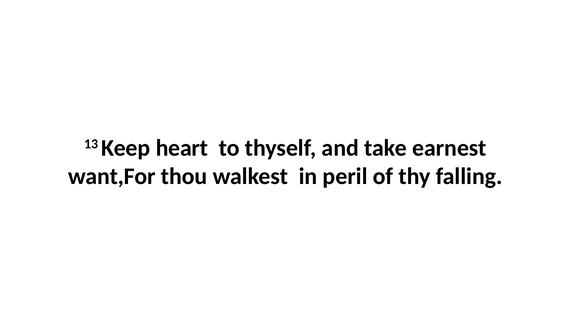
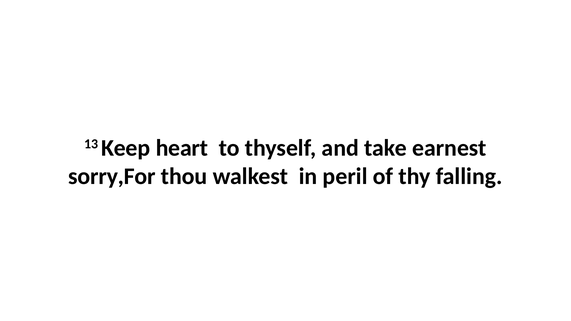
want,For: want,For -> sorry,For
